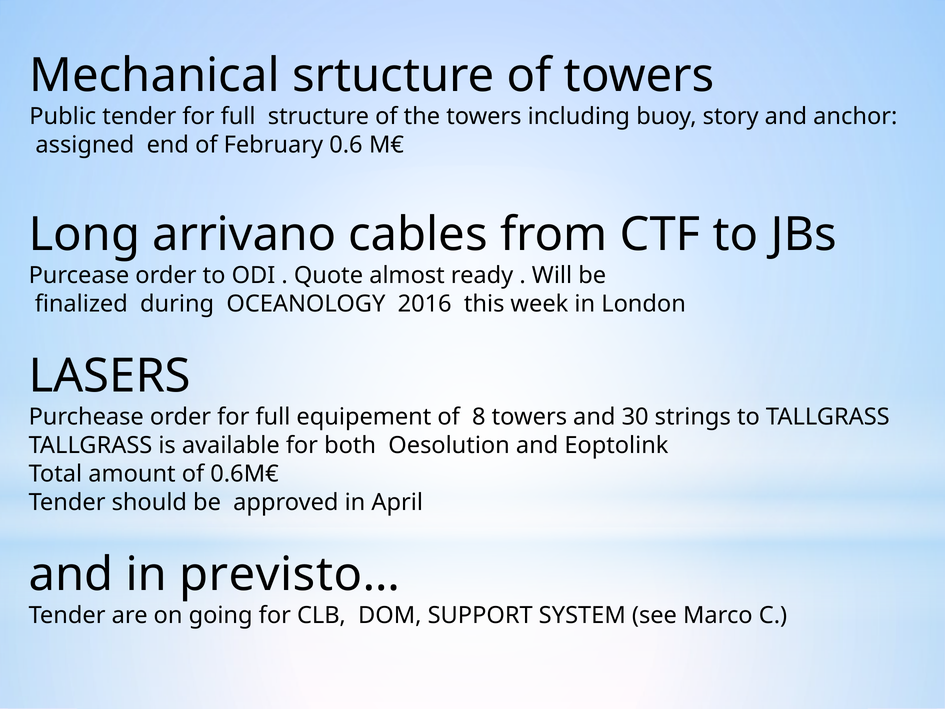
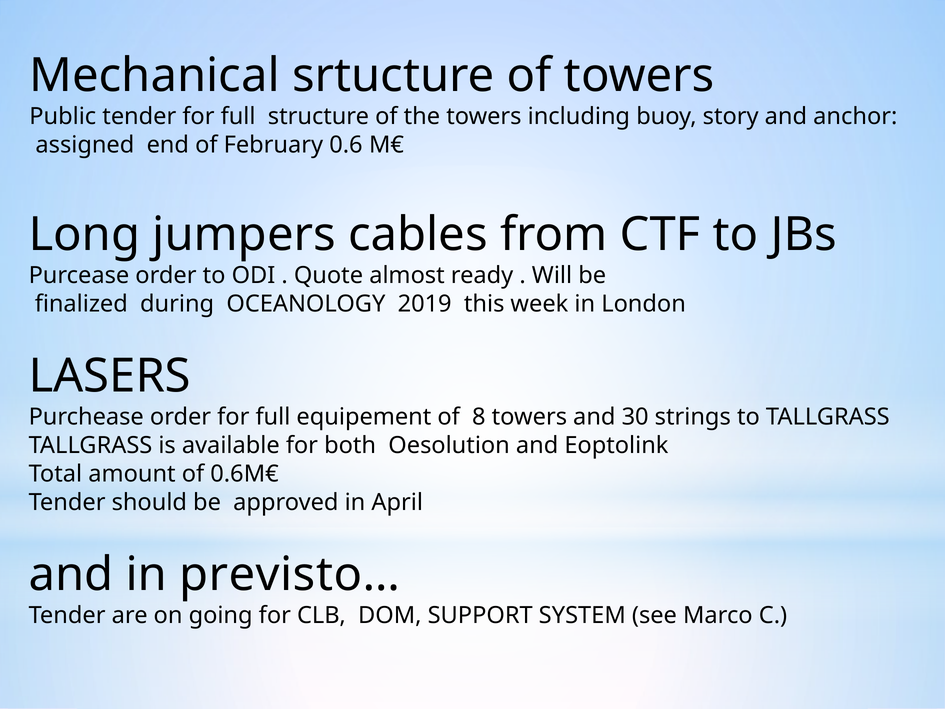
arrivano: arrivano -> jumpers
2016: 2016 -> 2019
